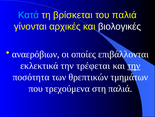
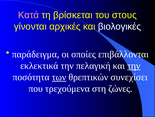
Κατά colour: light blue -> pink
του παλιά: παλιά -> στους
αναερόβιων: αναερόβιων -> παράδειγμα
τρέφεται: τρέφεται -> πελαγική
των underline: none -> present
τμημάτων: τμημάτων -> συνεχίσει
στη παλιά: παλιά -> ζώνες
